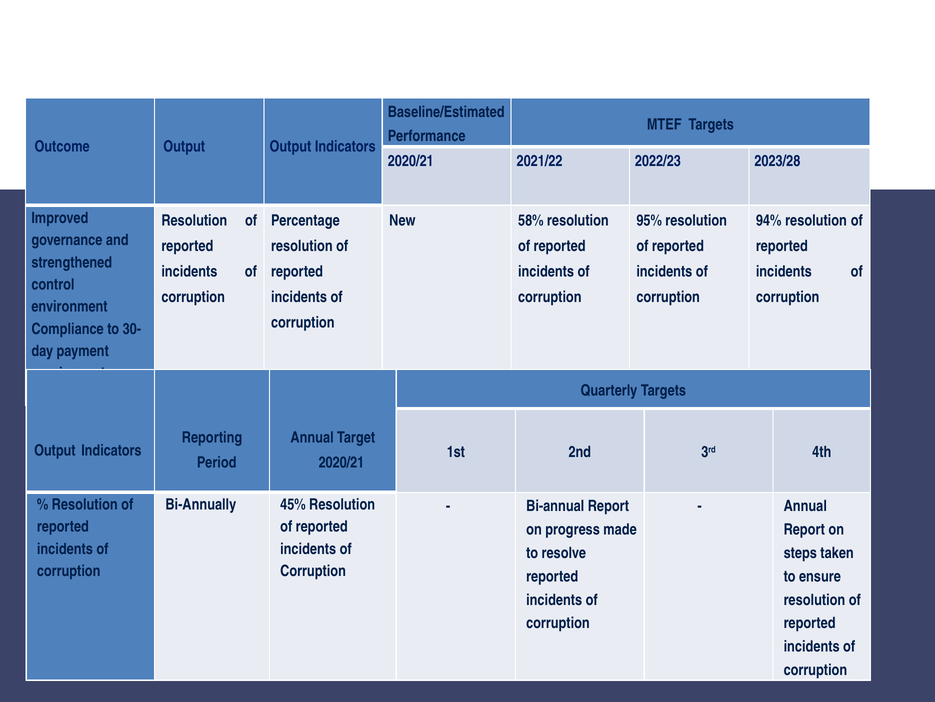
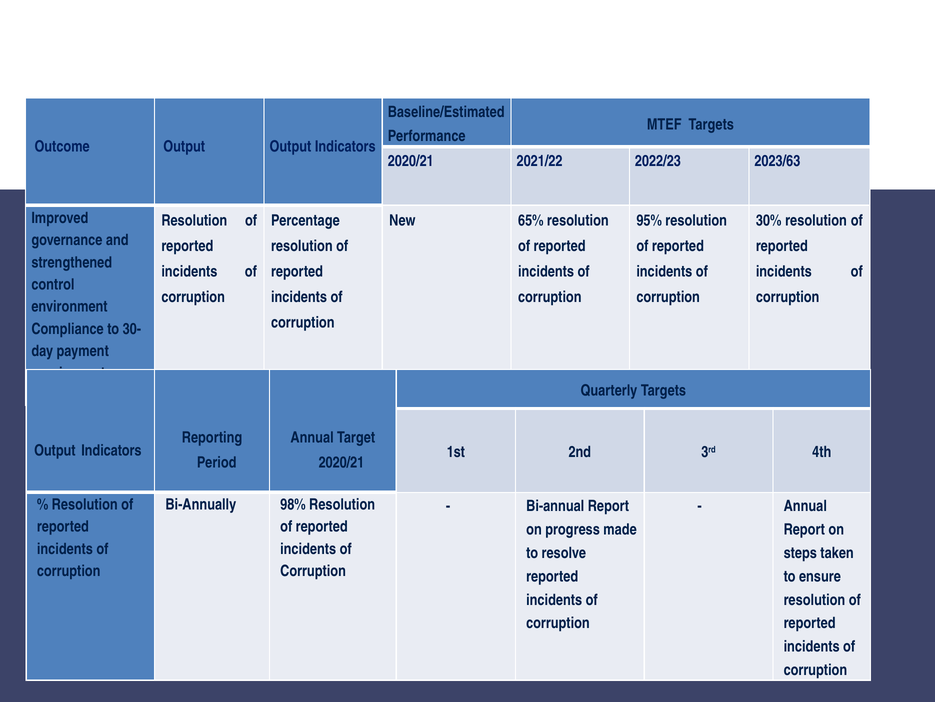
2023/28: 2023/28 -> 2023/63
58%: 58% -> 65%
94%: 94% -> 30%
45%: 45% -> 98%
